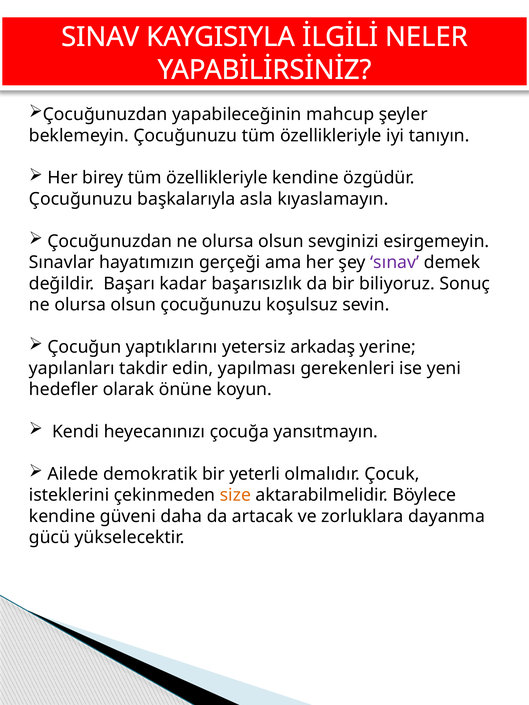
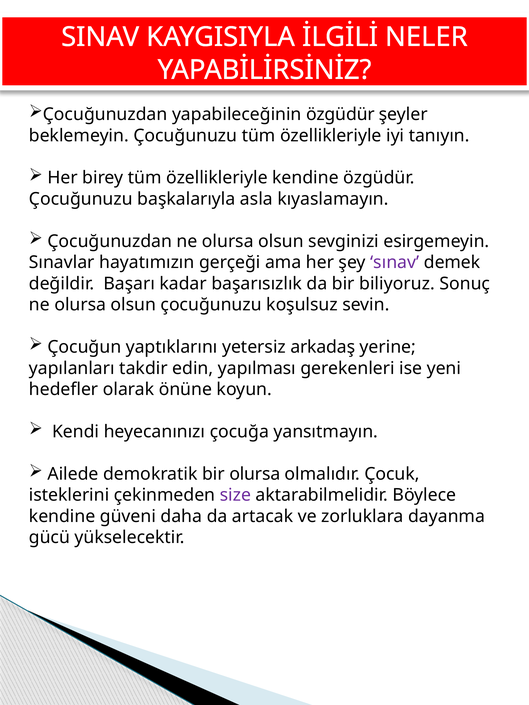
yapabileceğinin mahcup: mahcup -> özgüdür
bir yeterli: yeterli -> olursa
size colour: orange -> purple
